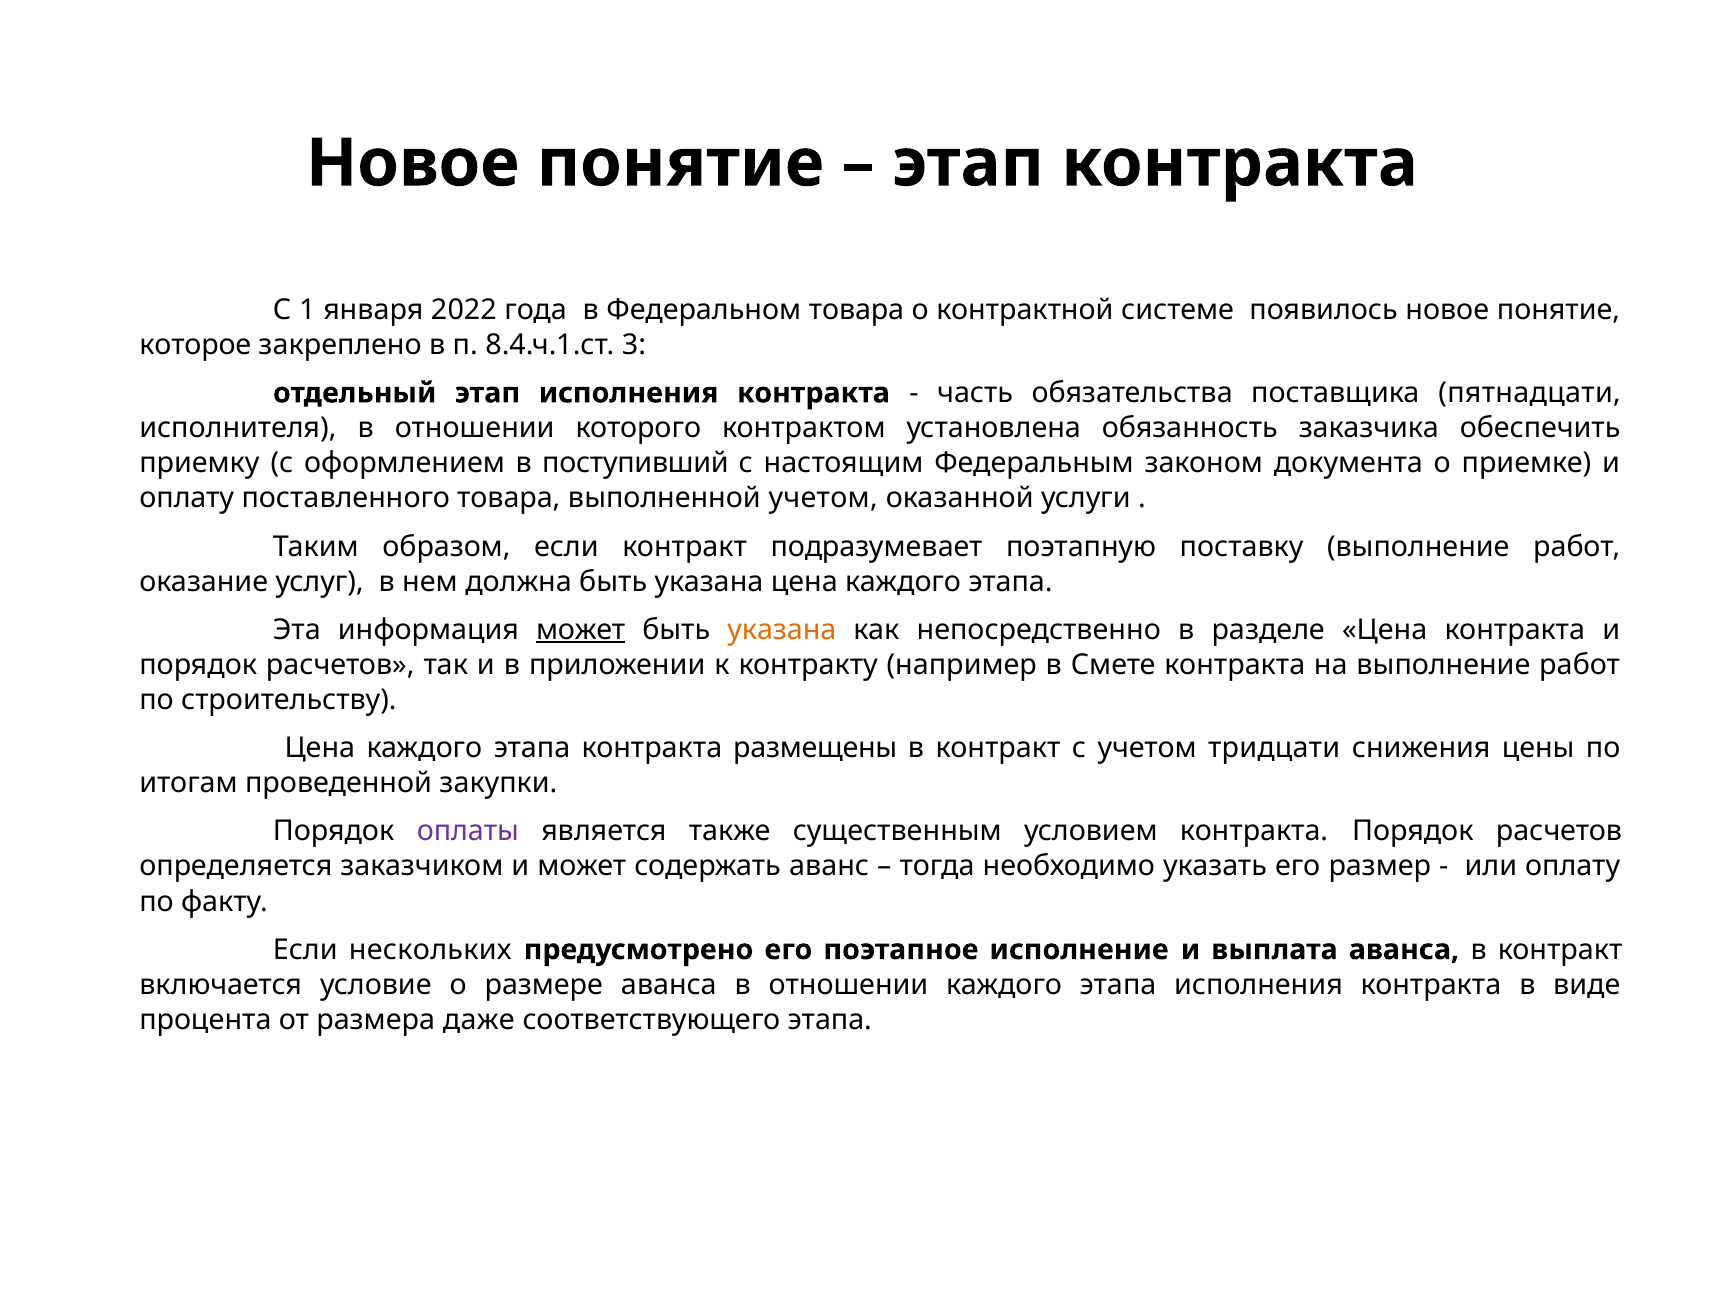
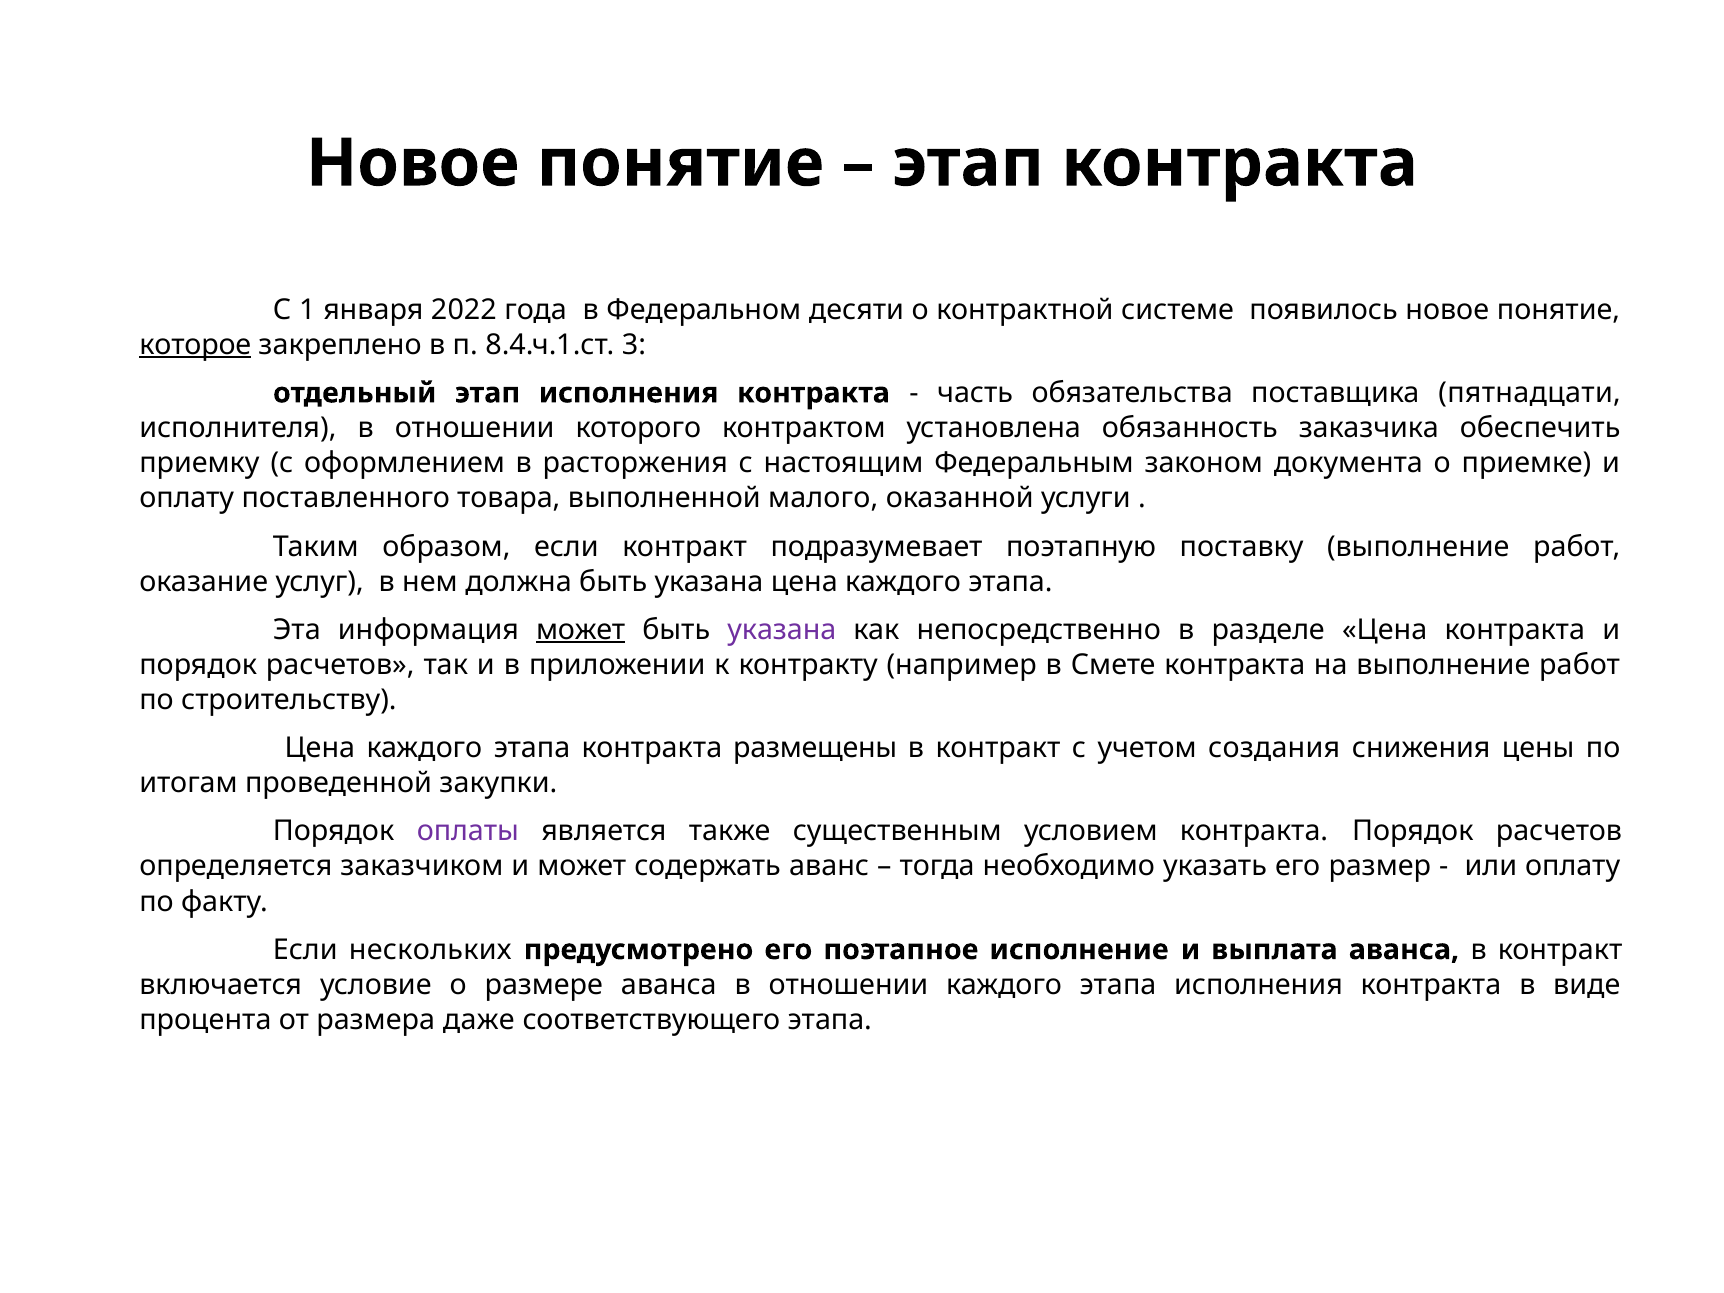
Федеральном товара: товара -> десяти
которое underline: none -> present
поступивший: поступивший -> расторжения
выполненной учетом: учетом -> малого
указана at (782, 630) colour: orange -> purple
тридцати: тридцати -> создания
